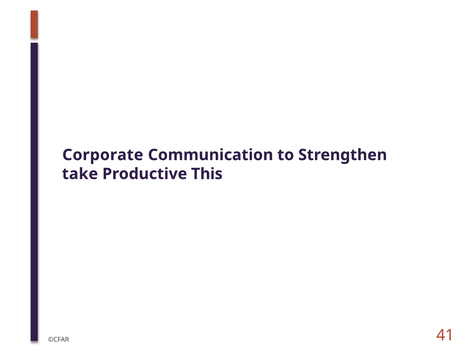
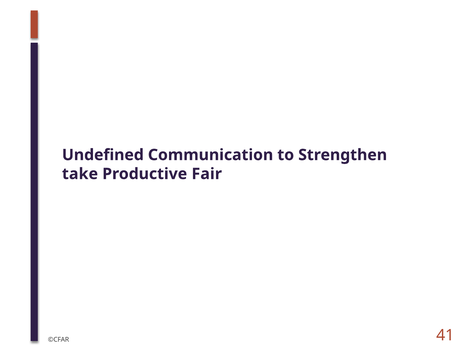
Corporate: Corporate -> Undefined
This: This -> Fair
